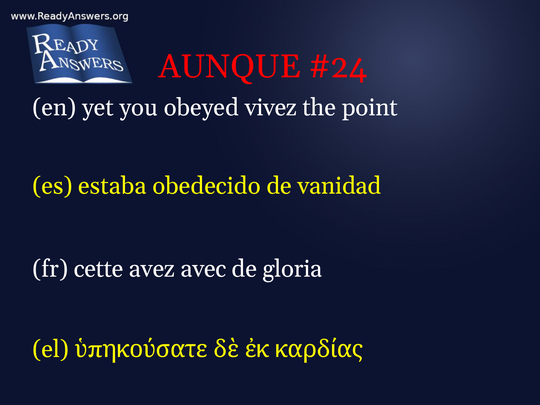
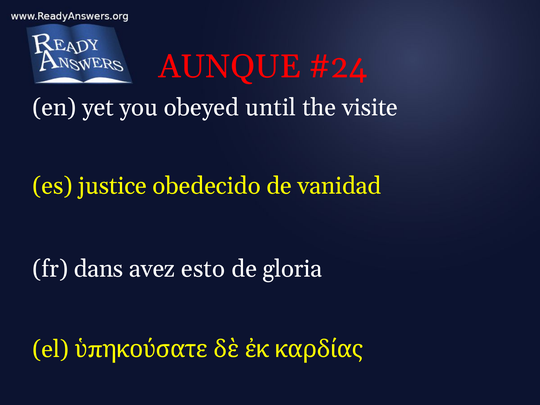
vivez: vivez -> until
point: point -> visite
estaba: estaba -> justice
cette: cette -> dans
avec: avec -> esto
